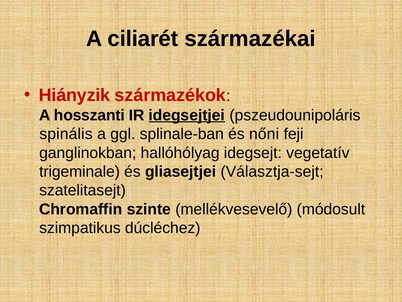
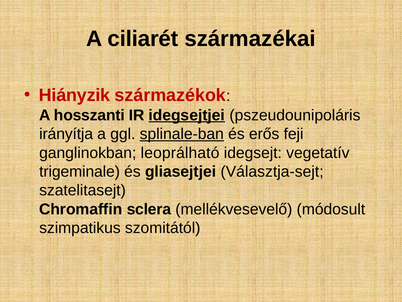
spinális: spinális -> irányítja
splinale-ban underline: none -> present
nőni: nőni -> erős
hallóhólyag: hallóhólyag -> leoprálható
szinte: szinte -> sclera
dúcléchez: dúcléchez -> szomitától
